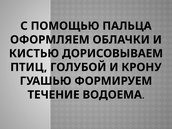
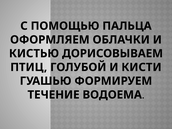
КРОНУ: КРОНУ -> КИСТИ
